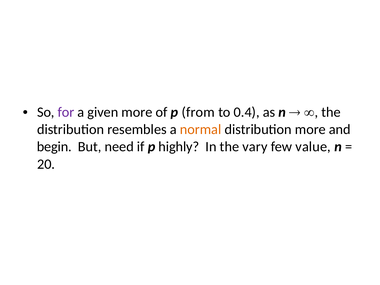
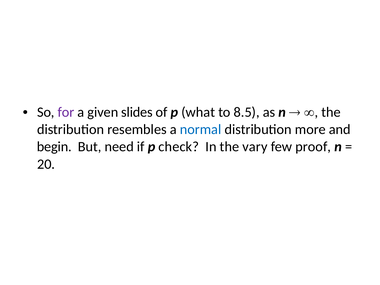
given more: more -> slides
from: from -> what
0.4: 0.4 -> 8.5
normal colour: orange -> blue
highly: highly -> check
value: value -> proof
